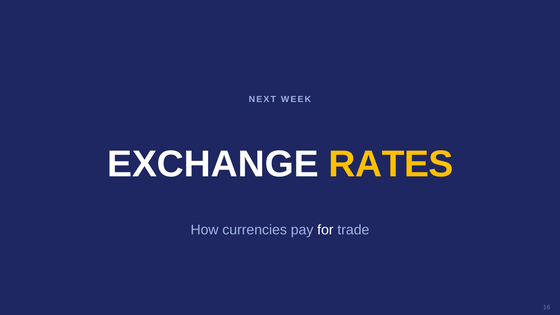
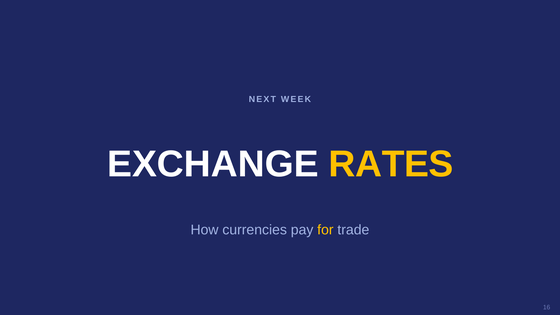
for colour: white -> yellow
